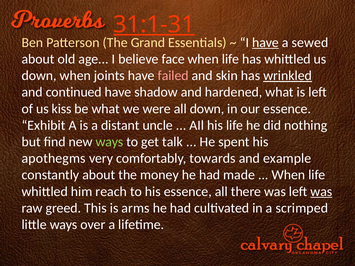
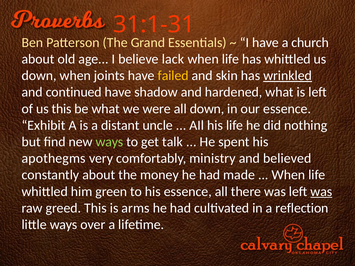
31:1-31 underline: present -> none
have at (265, 43) underline: present -> none
sewed: sewed -> church
face: face -> lack
failed colour: pink -> yellow
us kiss: kiss -> this
towards: towards -> ministry
example: example -> believed
reach: reach -> green
scrimped: scrimped -> reflection
